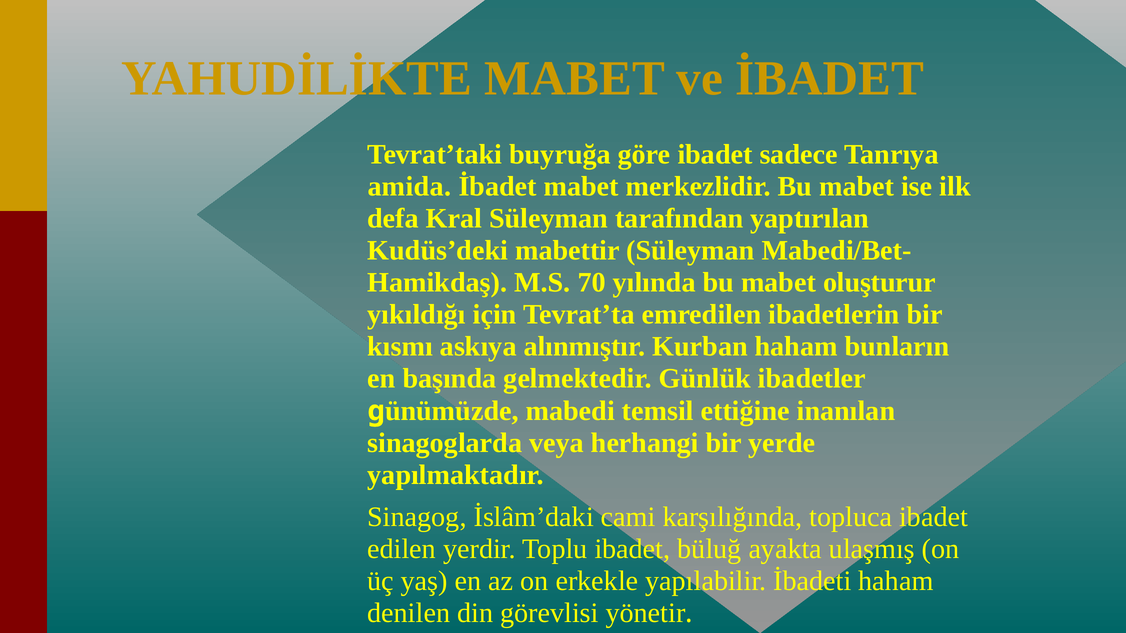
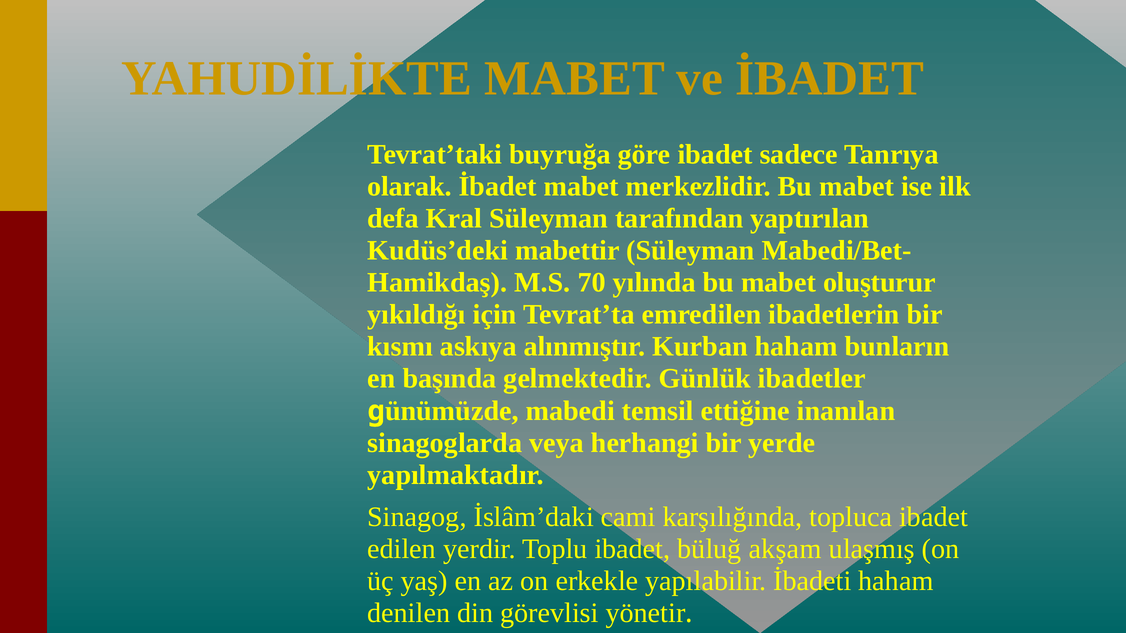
amida: amida -> olarak
ayakta: ayakta -> akşam
